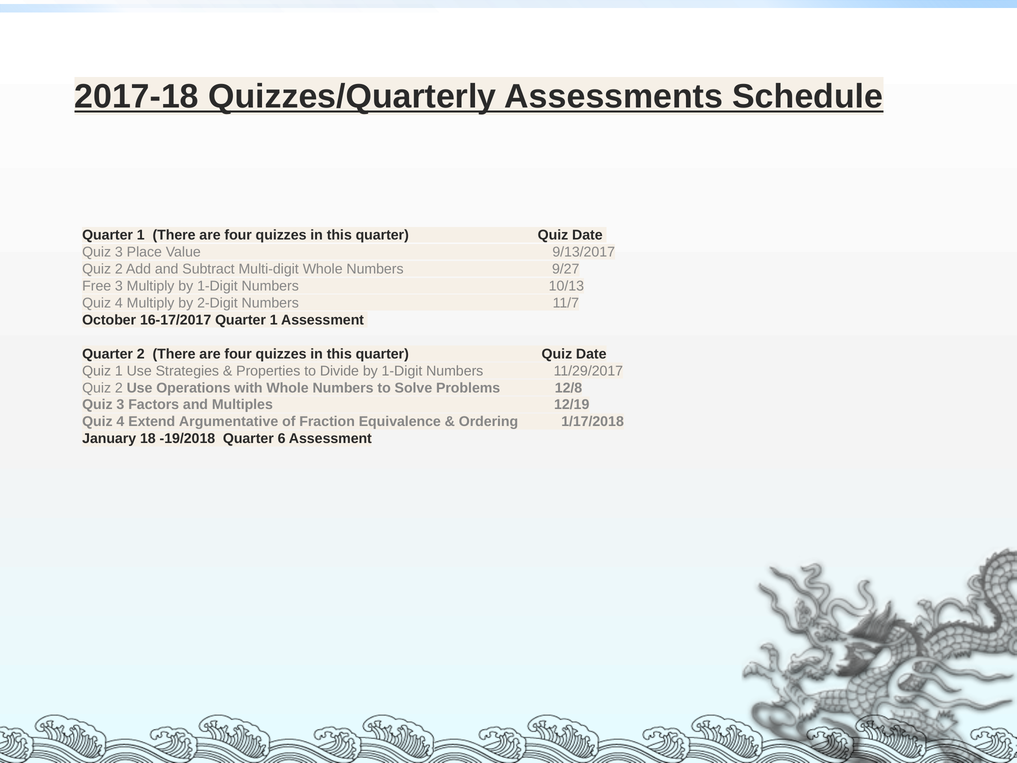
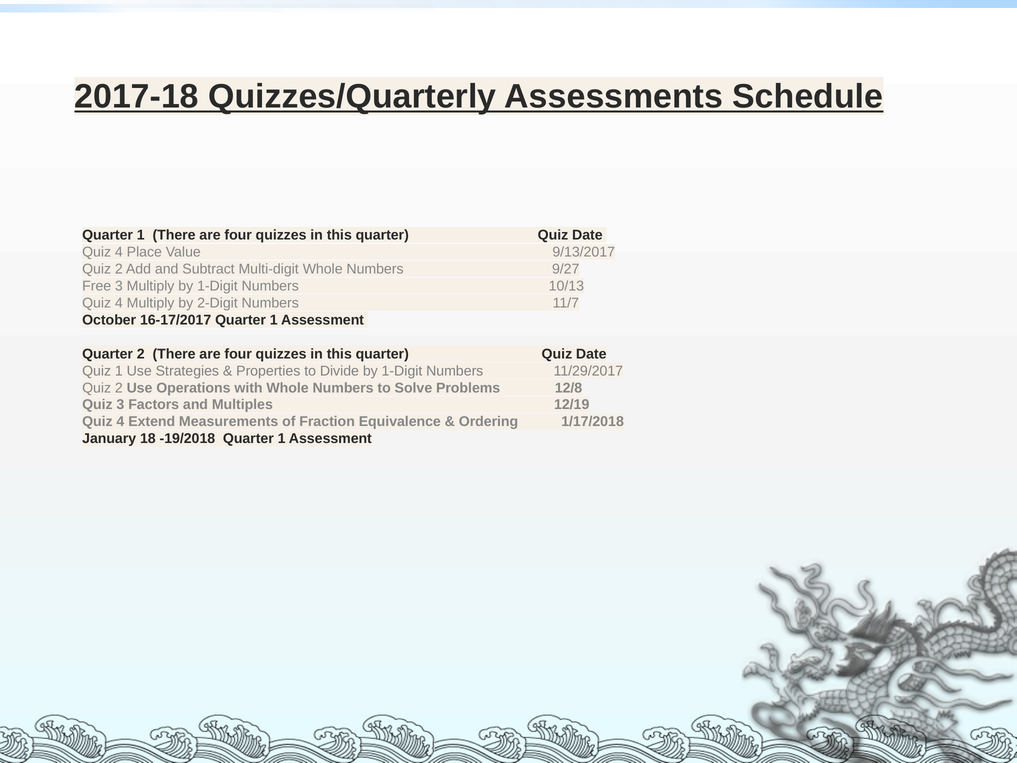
3 at (119, 252): 3 -> 4
Argumentative: Argumentative -> Measurements
-19/2018 Quarter 6: 6 -> 1
